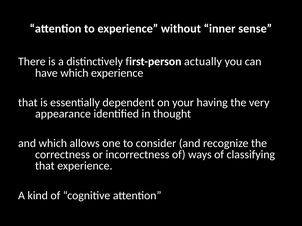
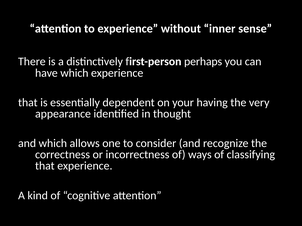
actually: actually -> perhaps
